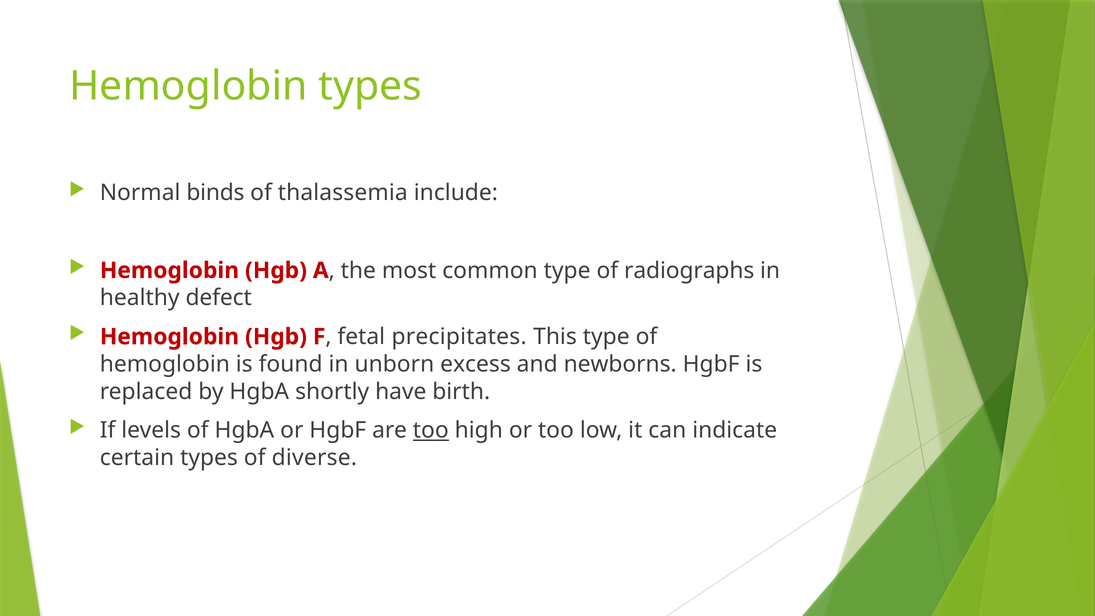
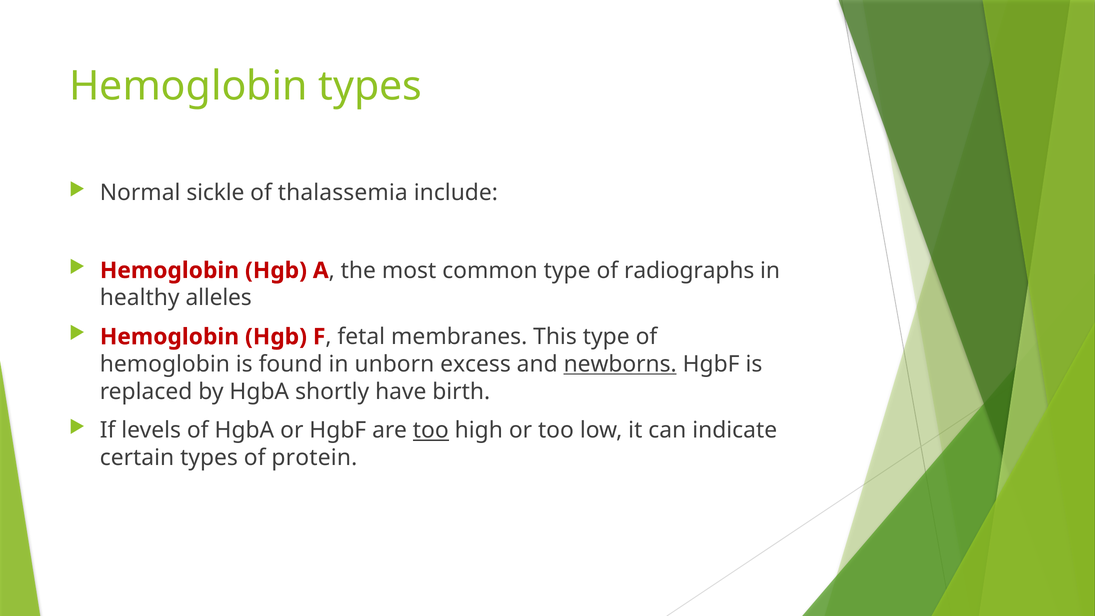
binds: binds -> sickle
defect: defect -> alleles
precipitates: precipitates -> membranes
newborns underline: none -> present
diverse: diverse -> protein
